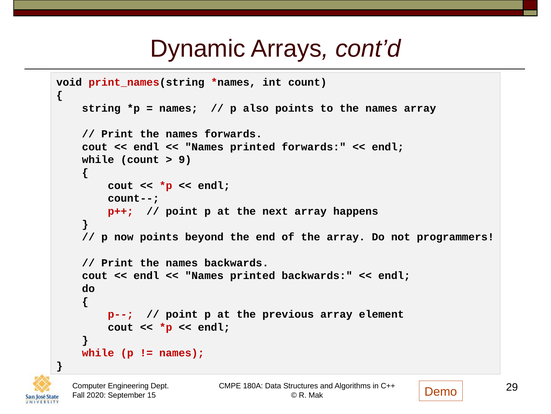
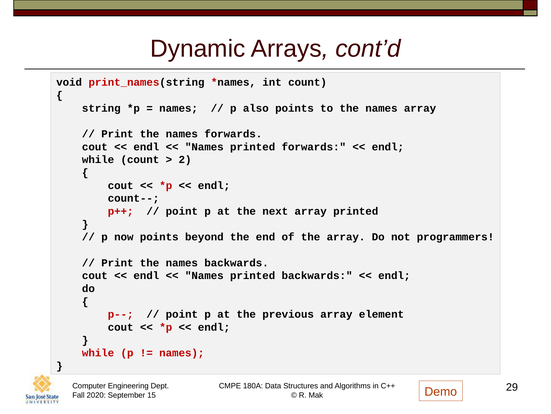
9: 9 -> 2
array happens: happens -> printed
